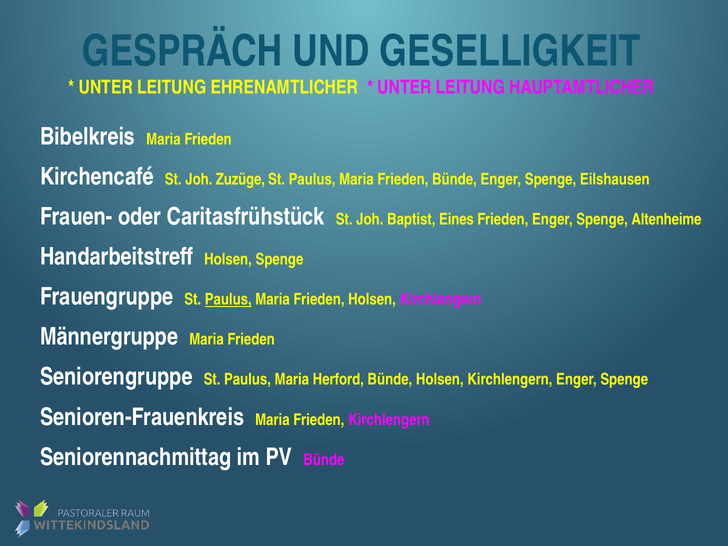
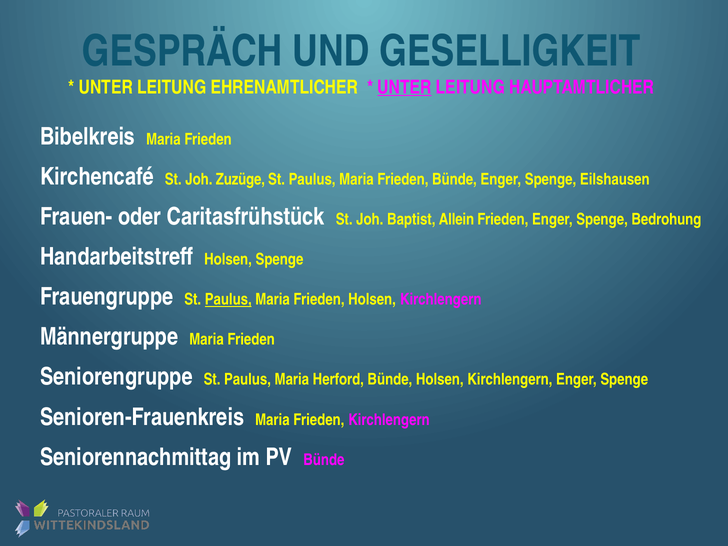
UNTER at (405, 87) underline: none -> present
Eines: Eines -> Allein
Altenheime: Altenheime -> Bedrohung
